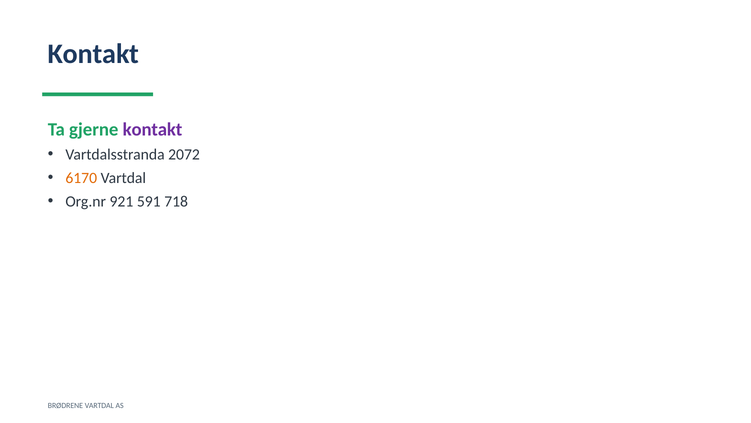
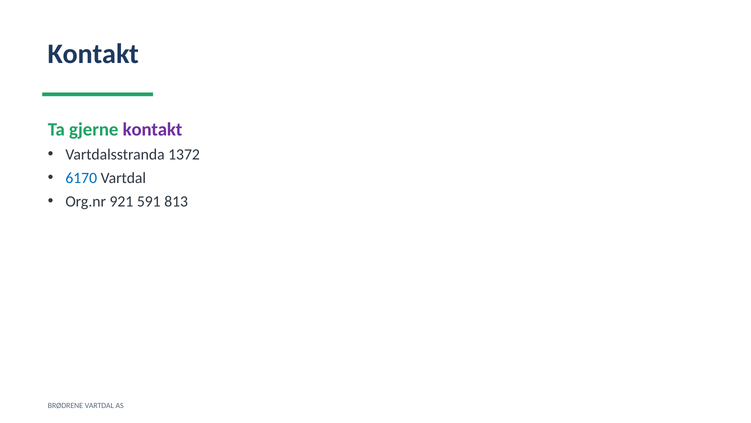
2072: 2072 -> 1372
6170 colour: orange -> blue
718: 718 -> 813
